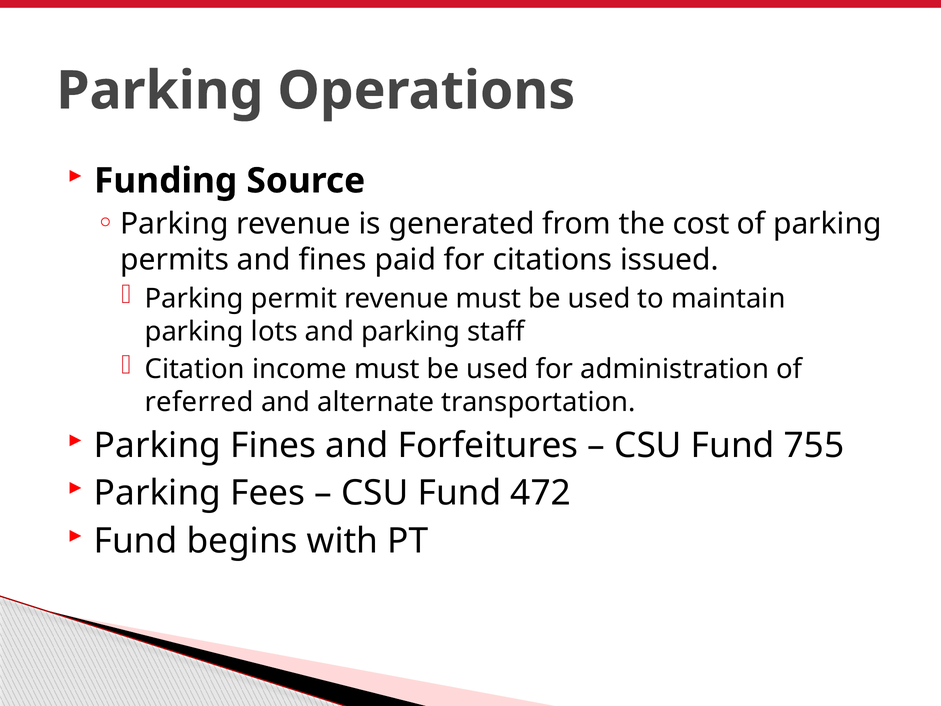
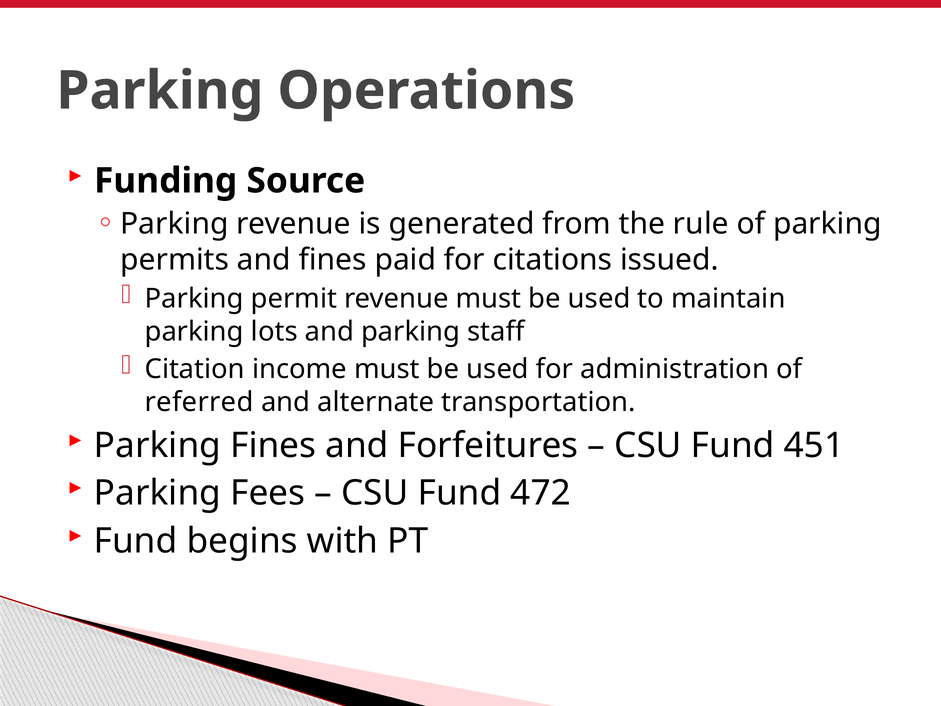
cost: cost -> rule
755: 755 -> 451
